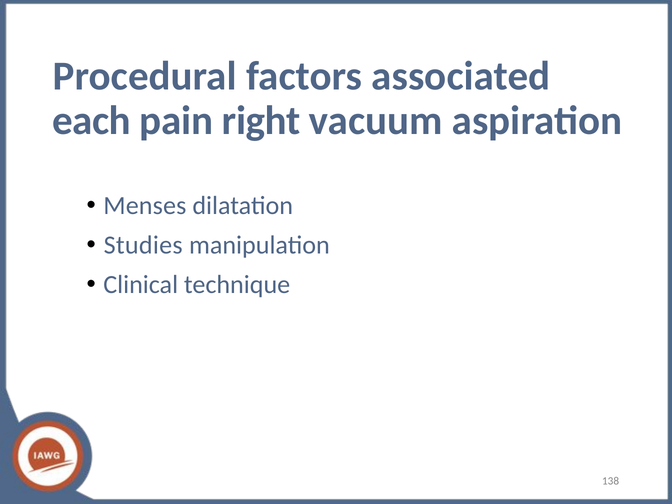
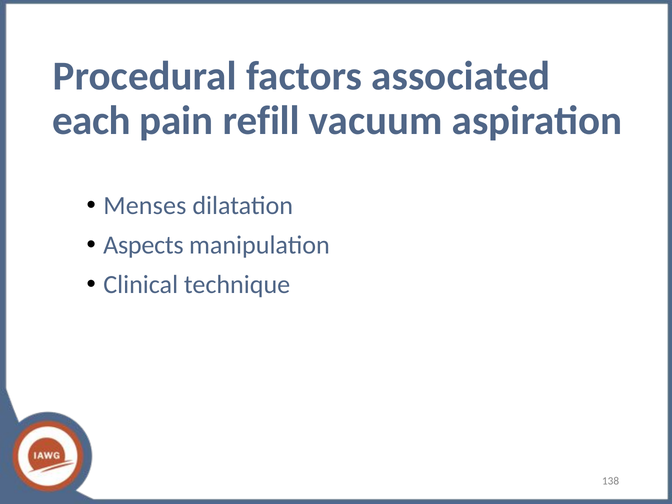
right: right -> refill
Studies: Studies -> Aspects
